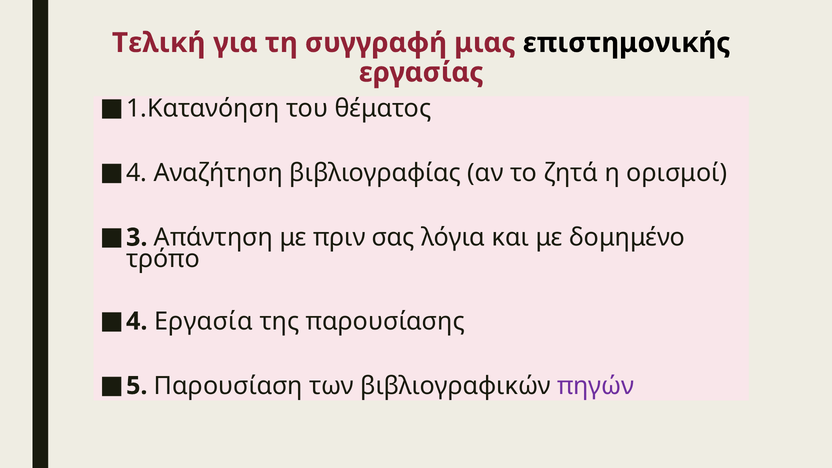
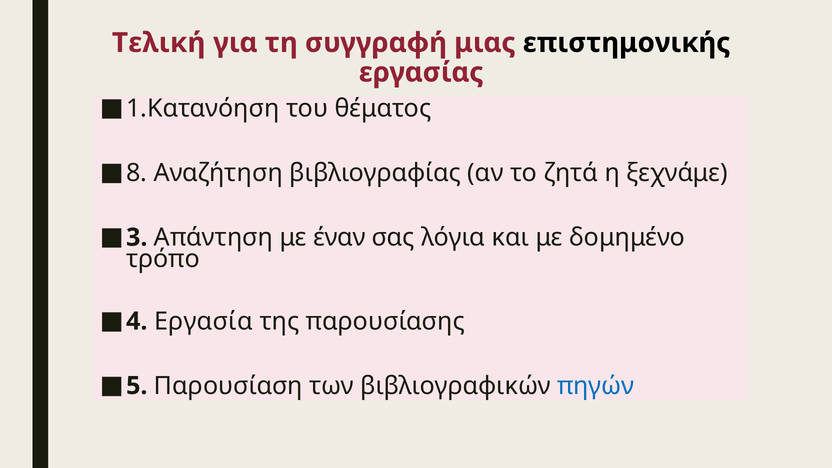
4 at (137, 173): 4 -> 8
ορισμοί: ορισμοί -> ξεχνάμε
πριν: πριν -> έναν
πηγών colour: purple -> blue
